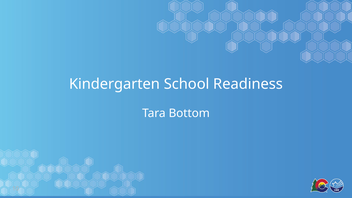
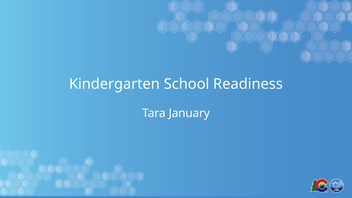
Bottom: Bottom -> January
